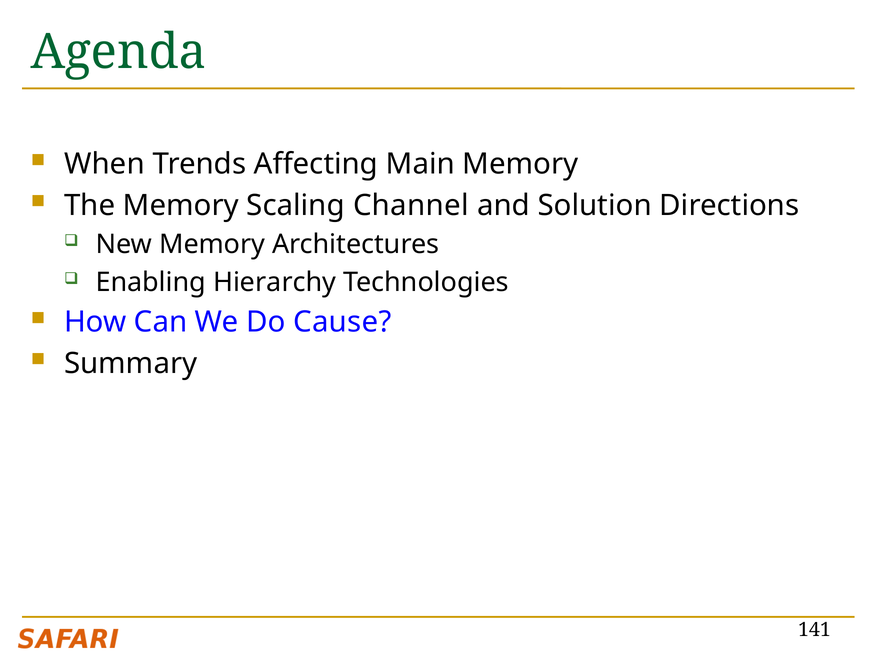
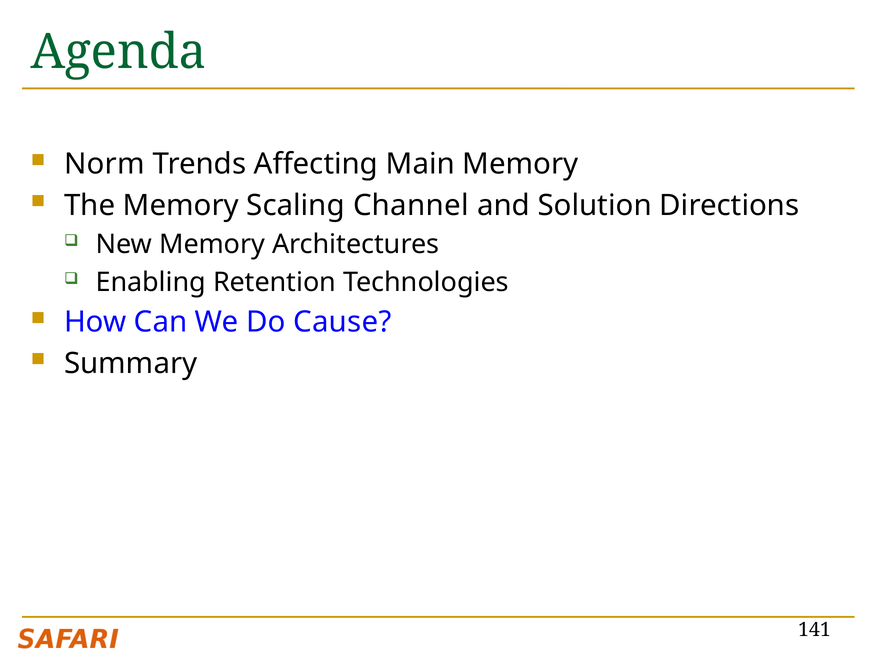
When: When -> Norm
Hierarchy: Hierarchy -> Retention
